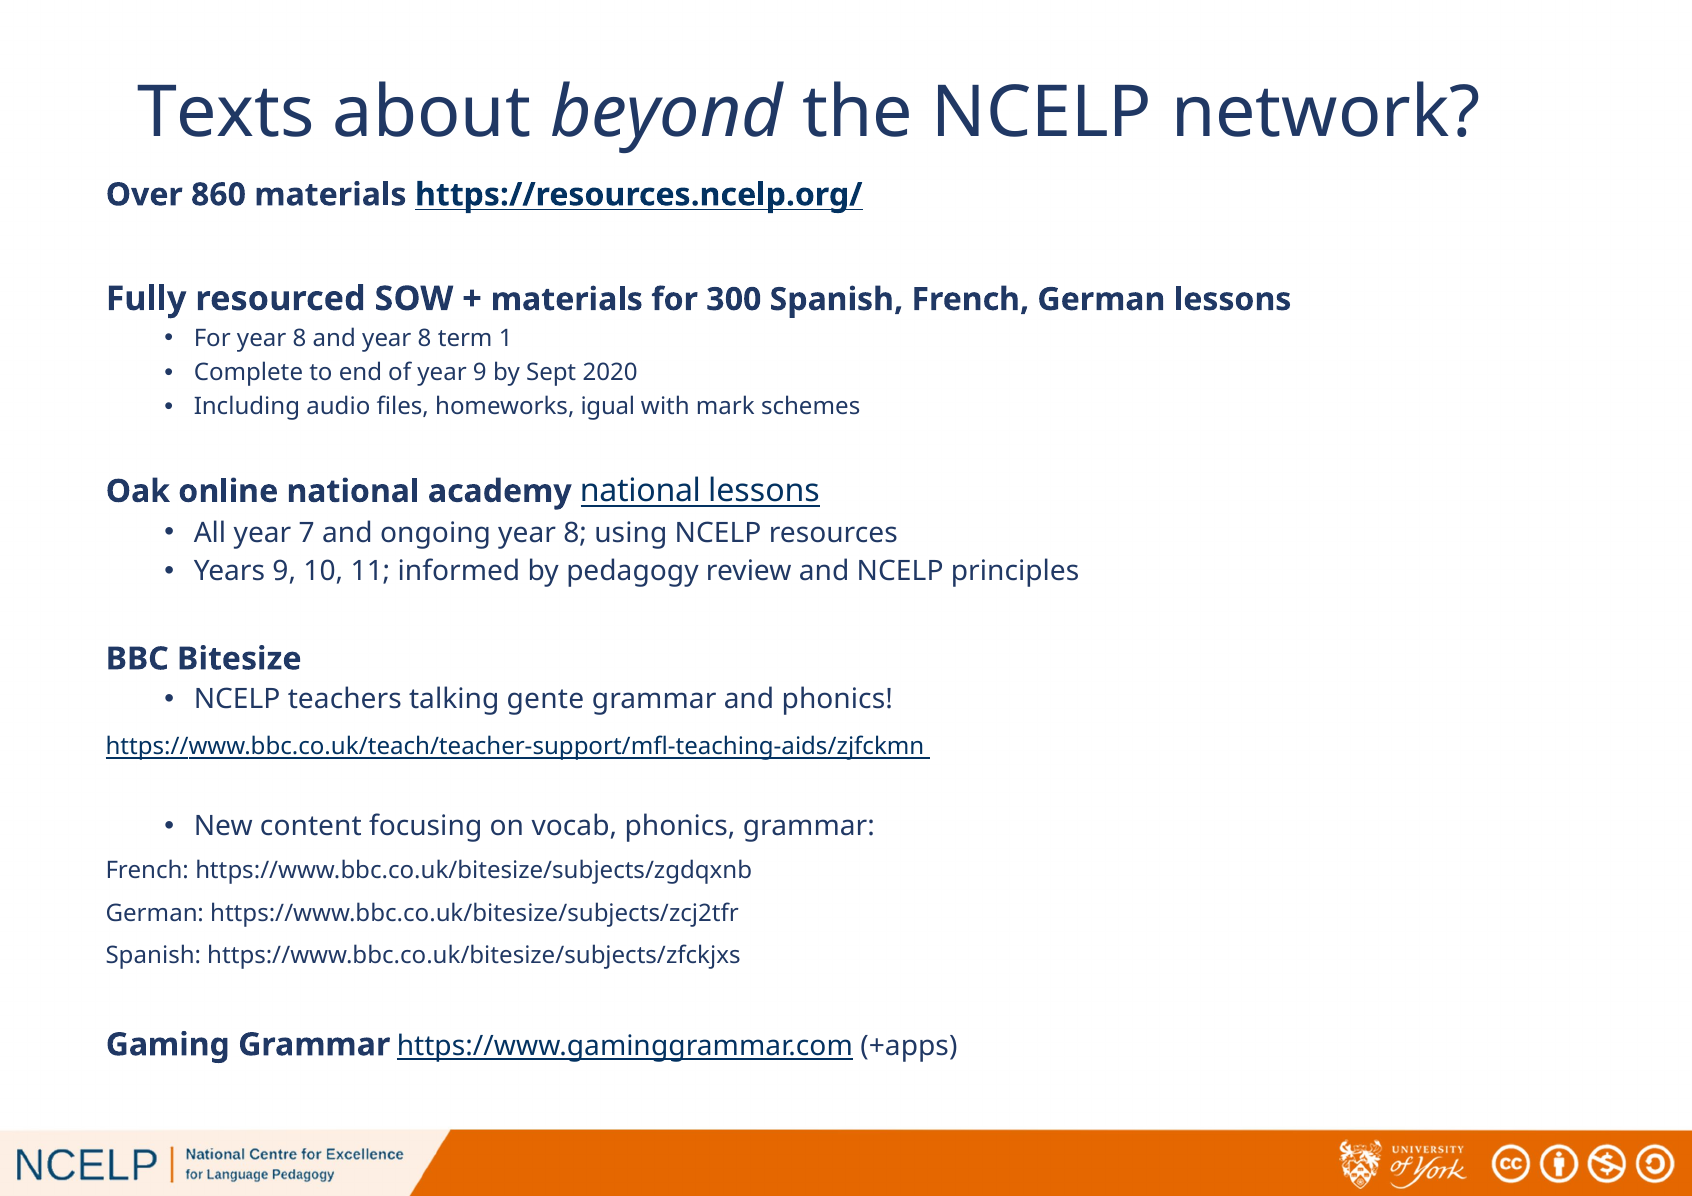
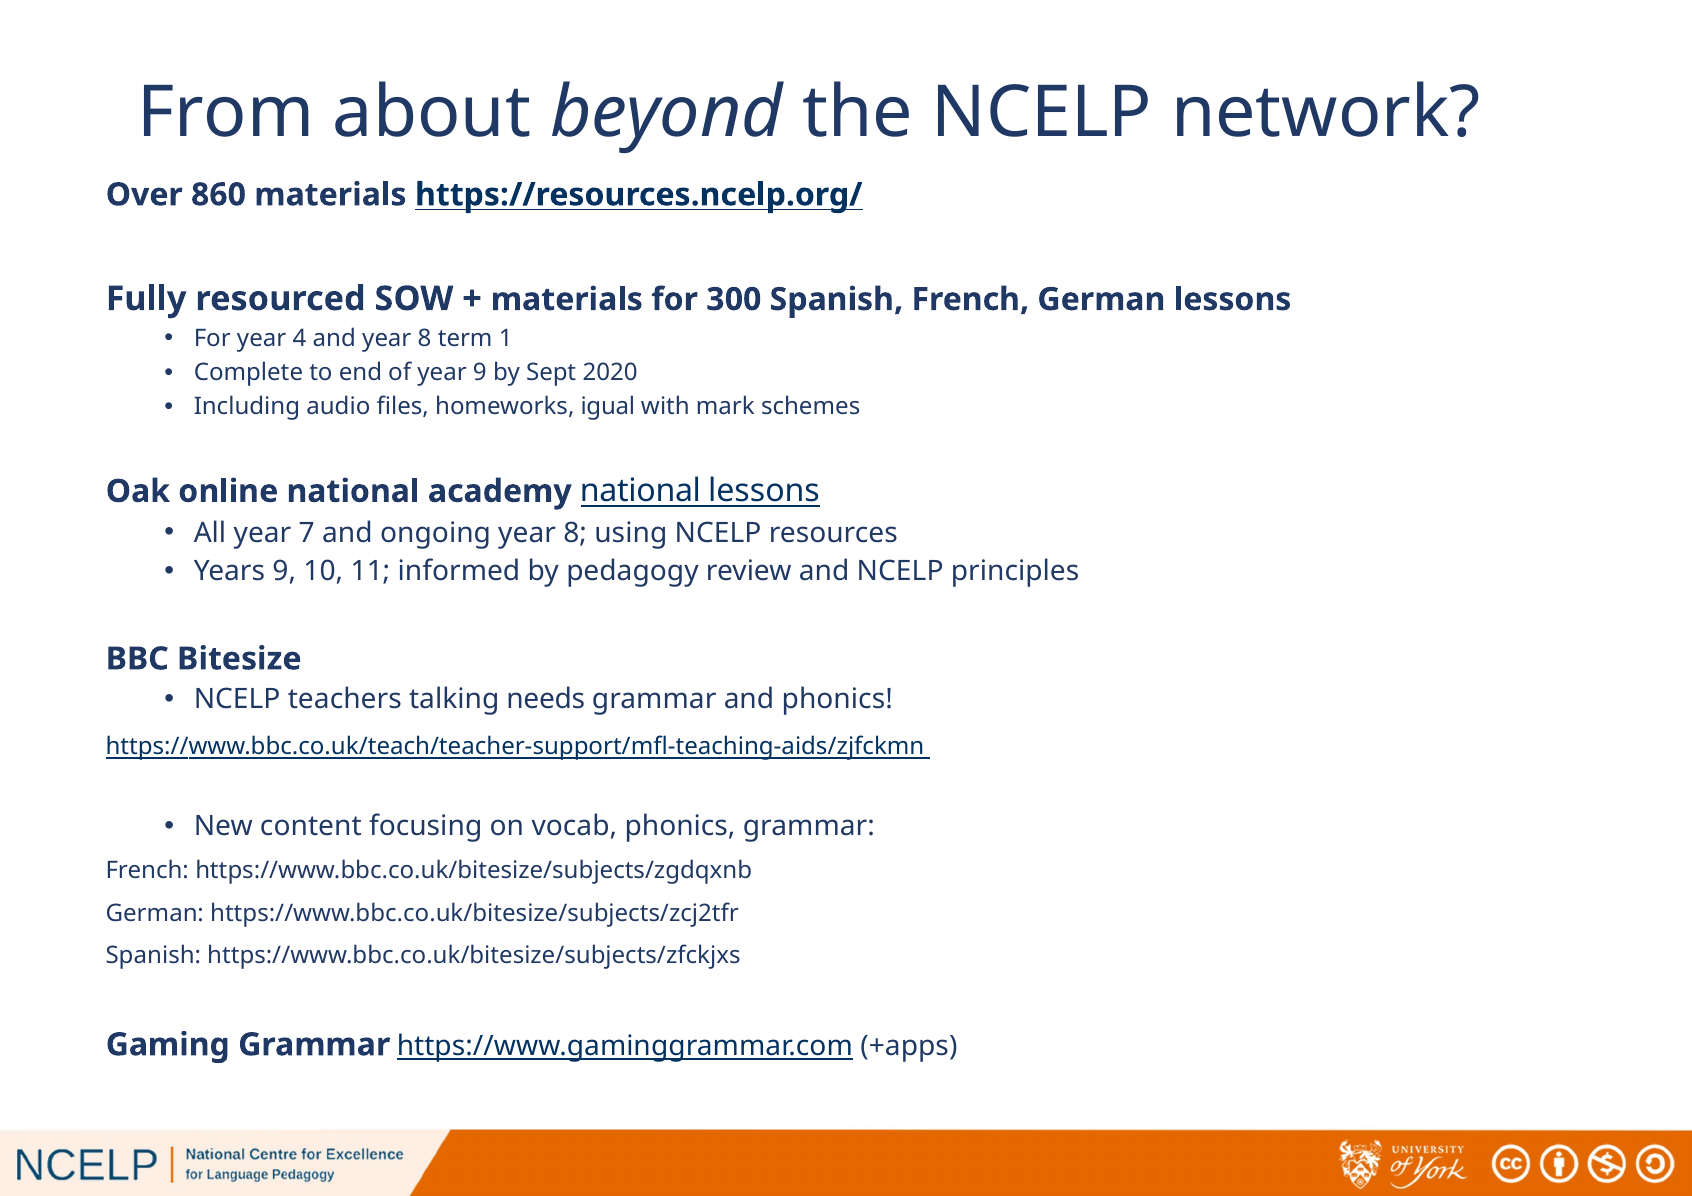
Texts: Texts -> From
For year 8: 8 -> 4
gente: gente -> needs
